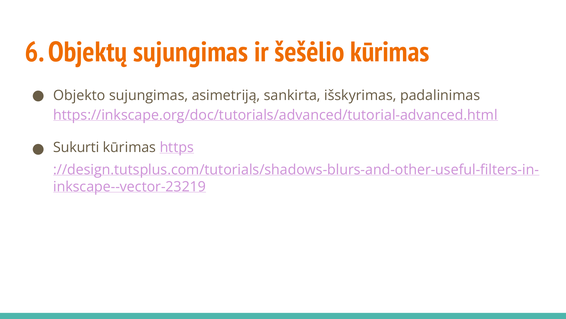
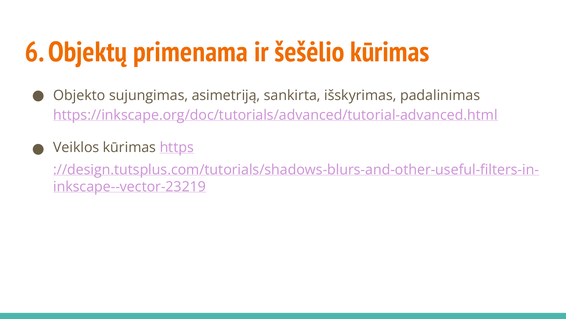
Objektų sujungimas: sujungimas -> primenama
Sukurti: Sukurti -> Veiklos
